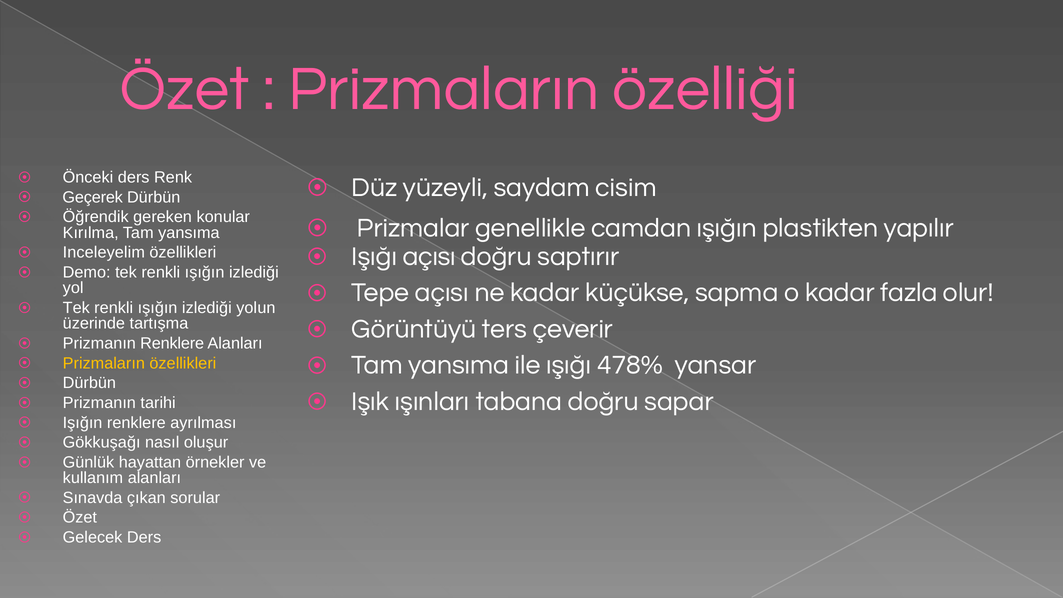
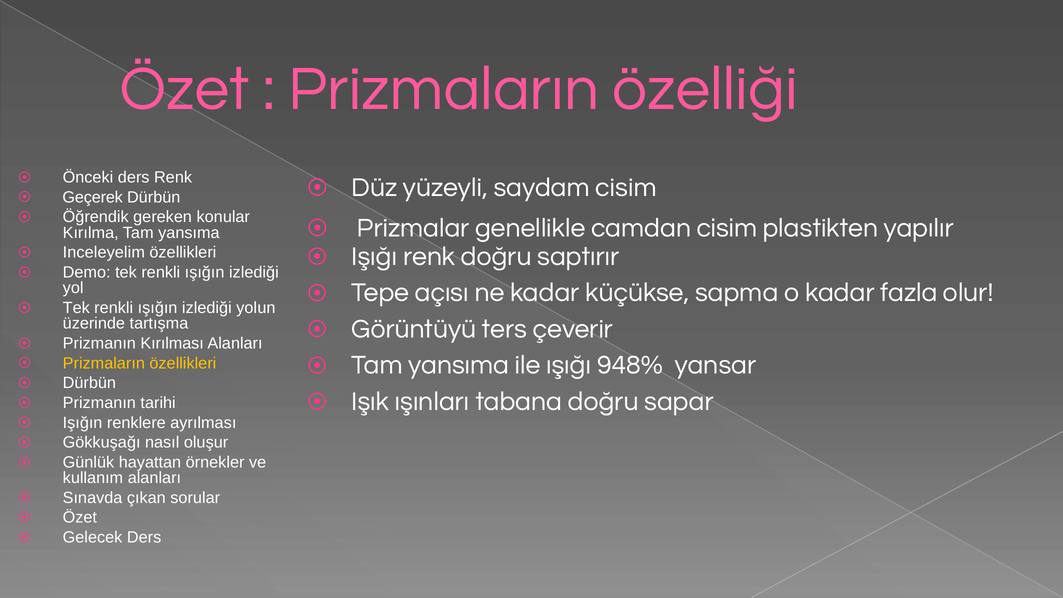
camdan ışığın: ışığın -> cisim
Işığı açısı: açısı -> renk
Prizmanın Renklere: Renklere -> Kırılması
478%: 478% -> 948%
